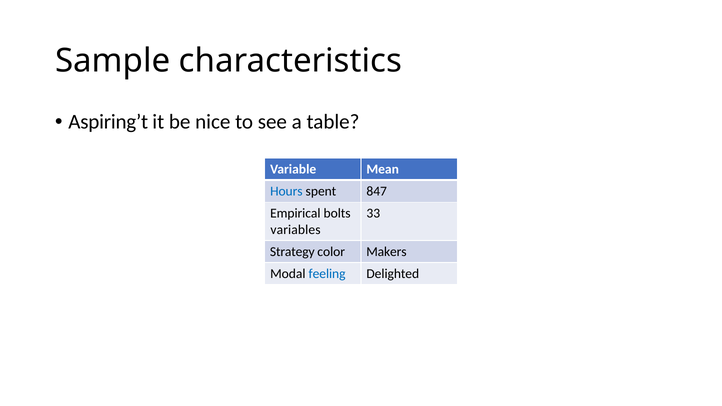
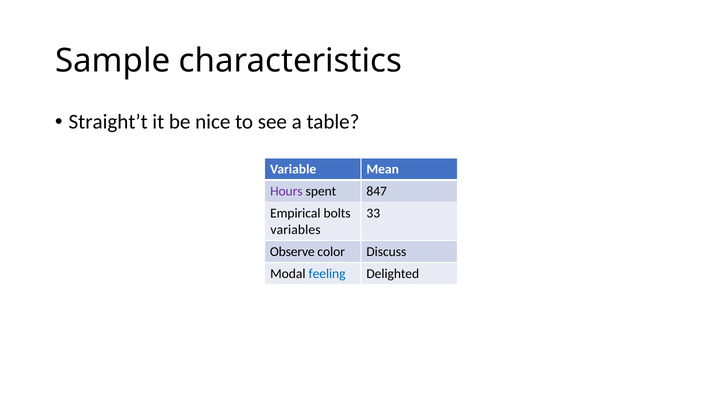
Aspiring’t: Aspiring’t -> Straight’t
Hours colour: blue -> purple
Strategy: Strategy -> Observe
Makers: Makers -> Discuss
